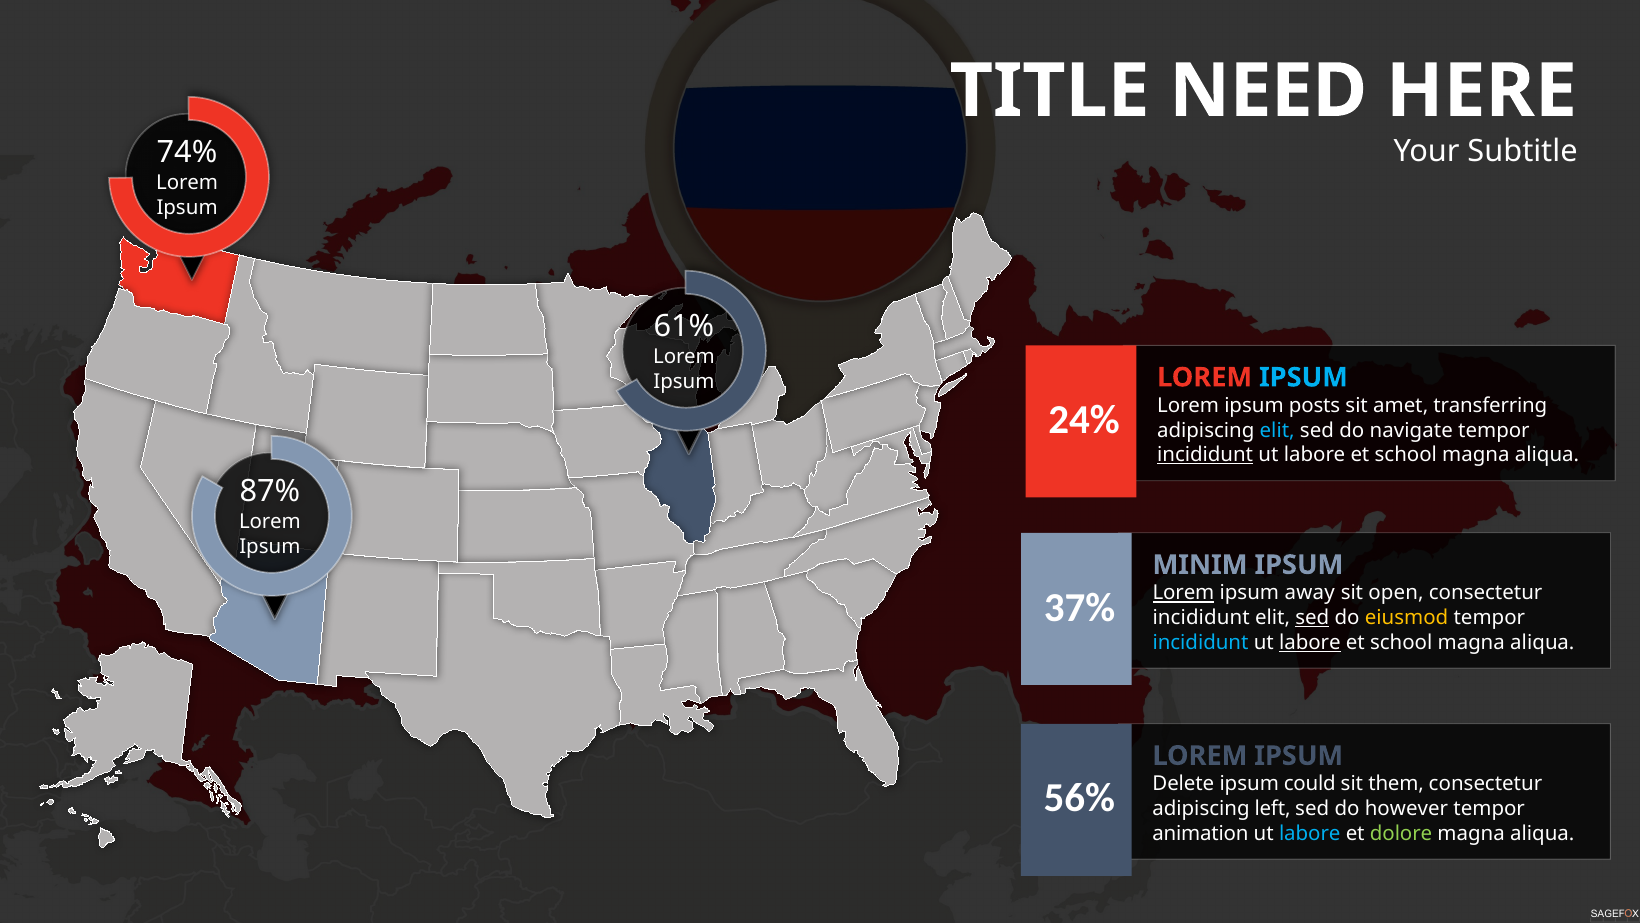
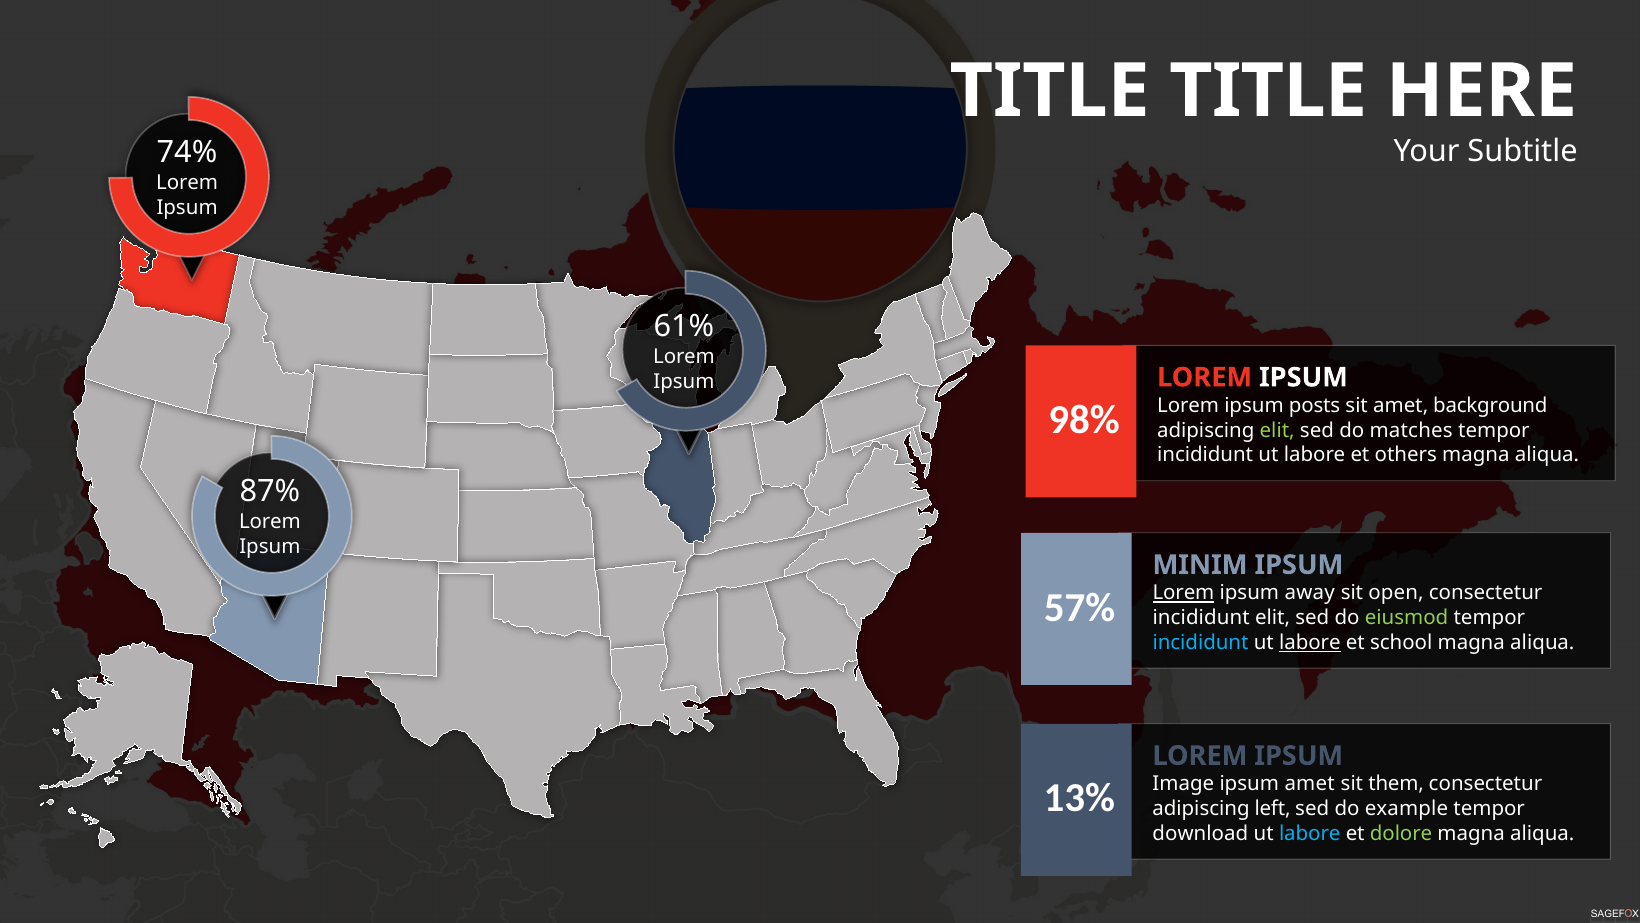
TITLE NEED: NEED -> TITLE
IPSUM at (1304, 377) colour: light blue -> white
transferring: transferring -> background
24%: 24% -> 98%
elit at (1277, 430) colour: light blue -> light green
navigate: navigate -> matches
incididunt at (1205, 455) underline: present -> none
school at (1406, 455): school -> others
37%: 37% -> 57%
sed at (1312, 617) underline: present -> none
eiusmod colour: yellow -> light green
Delete: Delete -> Image
ipsum could: could -> amet
56%: 56% -> 13%
however: however -> example
animation: animation -> download
